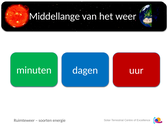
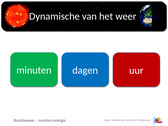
Middellange: Middellange -> Dynamische
